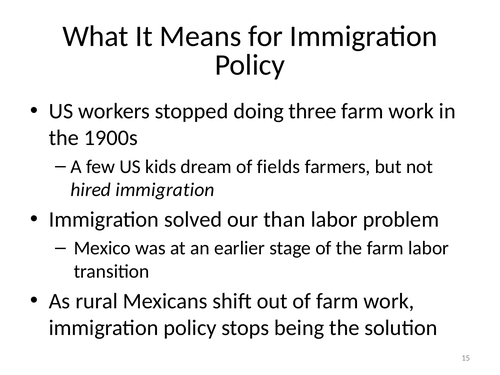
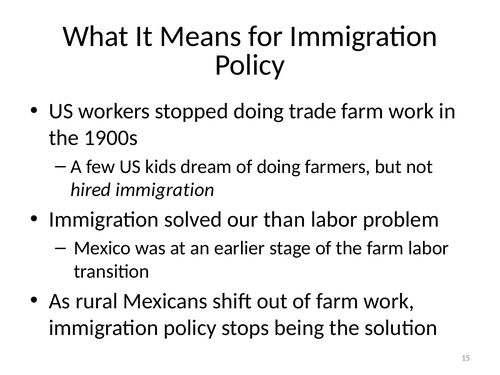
three: three -> trade
of fields: fields -> doing
